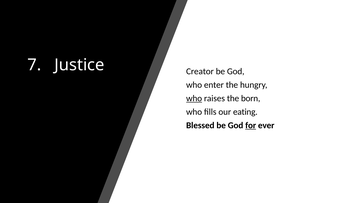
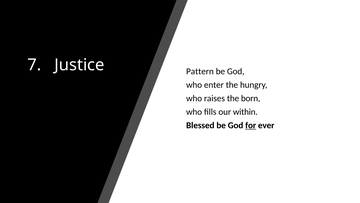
Creator: Creator -> Pattern
who at (194, 98) underline: present -> none
eating: eating -> within
